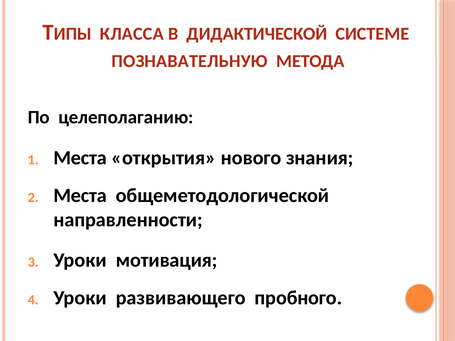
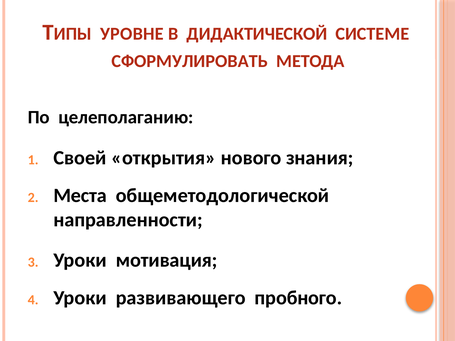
КЛАССА: КЛАССА -> УРОВНЕ
ПОЗНАВАТЕЛЬНУЮ: ПОЗНАВАТЕЛЬНУЮ -> СФОРМУЛИРОВАТЬ
Места at (80, 158): Места -> Своей
